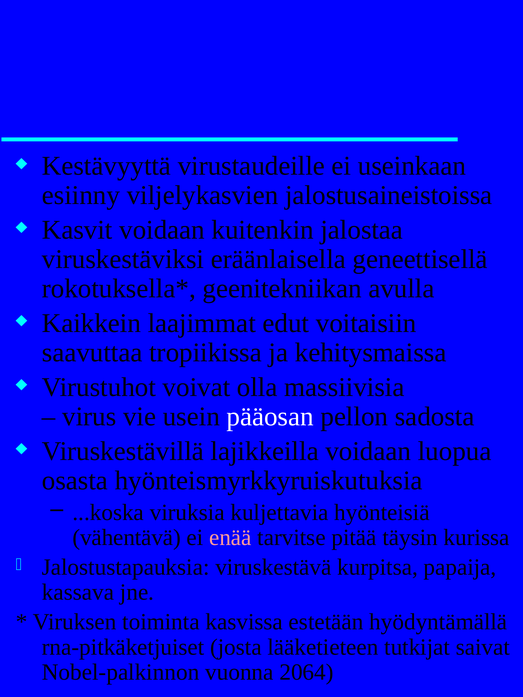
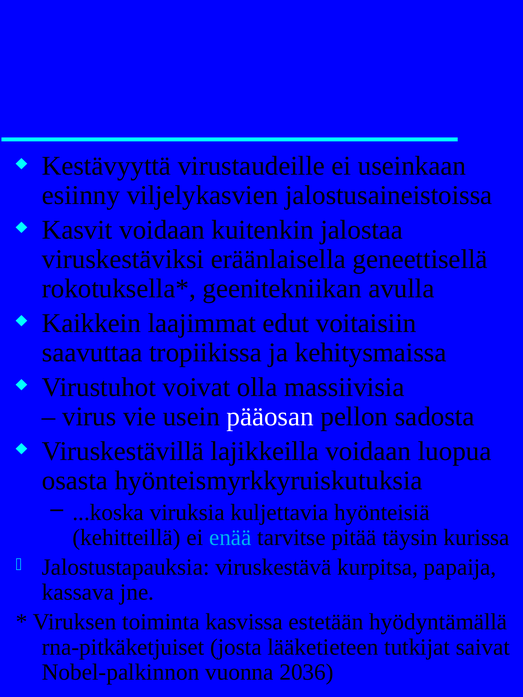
vähentävä: vähentävä -> kehitteillä
enää colour: pink -> light blue
2064: 2064 -> 2036
